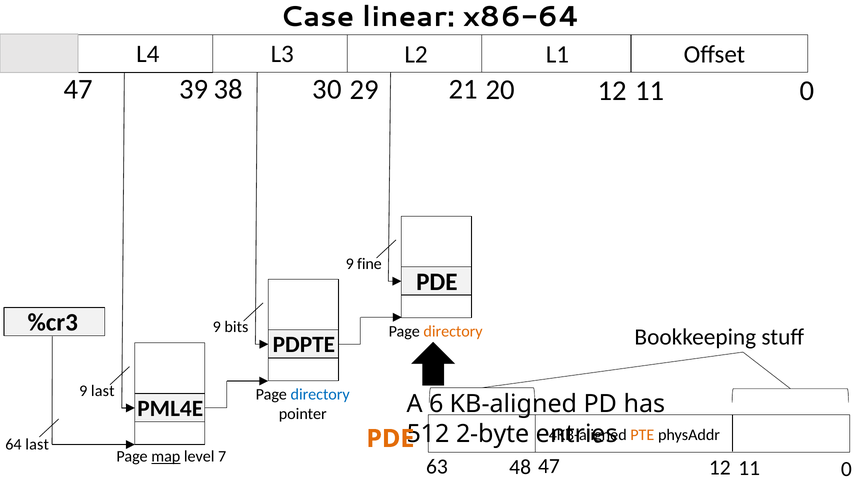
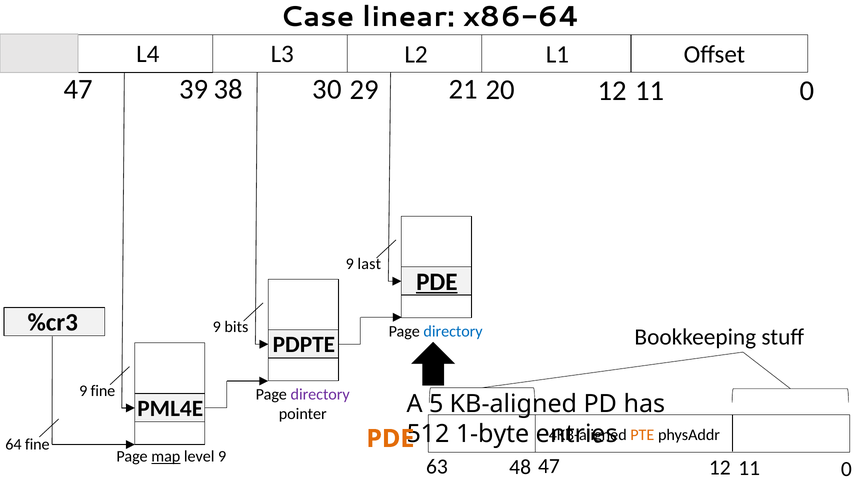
fine: fine -> last
PDE at (437, 282) underline: none -> present
directory at (453, 332) colour: orange -> blue
9 last: last -> fine
directory at (320, 395) colour: blue -> purple
6: 6 -> 5
2-byte: 2-byte -> 1-byte
64 last: last -> fine
level 7: 7 -> 9
